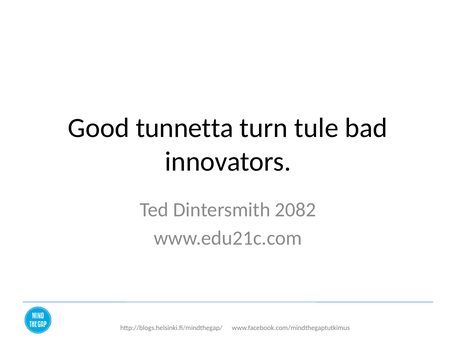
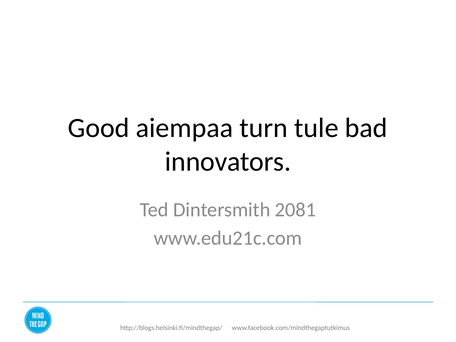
tunnetta: tunnetta -> aiempaa
2082: 2082 -> 2081
